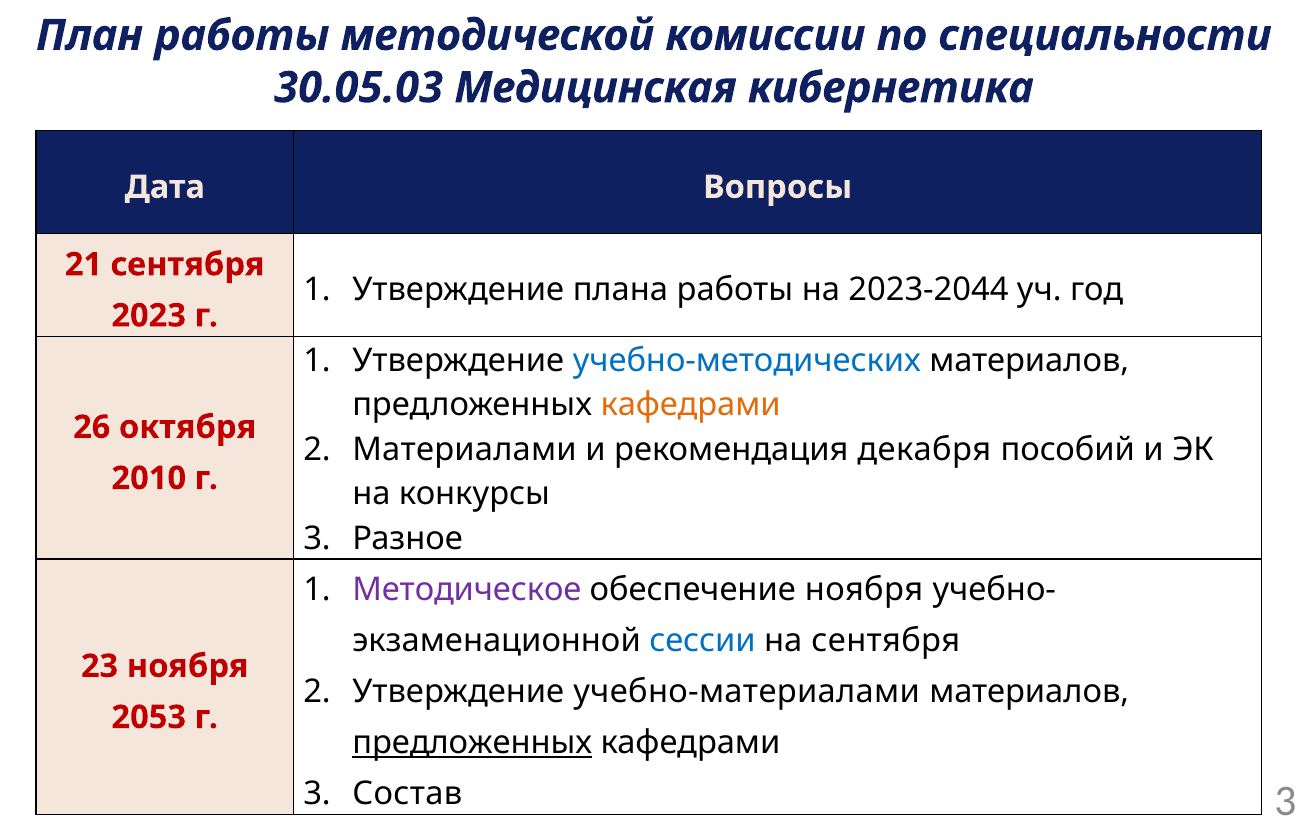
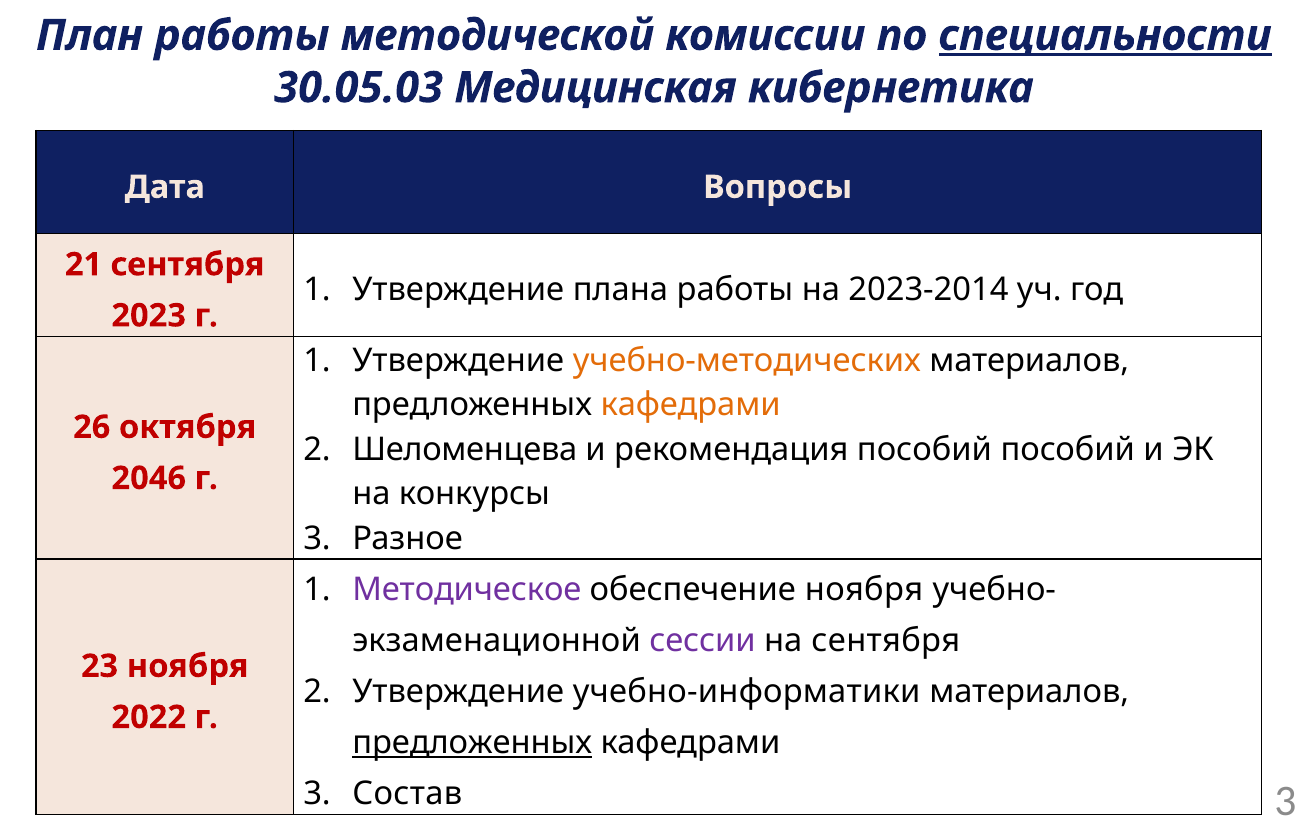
специальности underline: none -> present
2023-2044: 2023-2044 -> 2023-2014
учебно-методических colour: blue -> orange
Материалами: Материалами -> Шеломенцева
рекомендация декабря: декабря -> пособий
2010: 2010 -> 2046
сессии colour: blue -> purple
учебно-материалами: учебно-материалами -> учебно-информатики
2053: 2053 -> 2022
